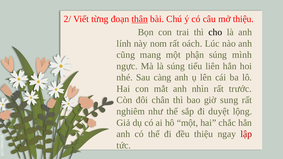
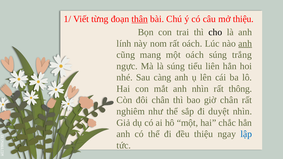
2/: 2/ -> 1/
anh at (245, 44) underline: none -> present
một phận: phận -> oách
mình: mình -> trắng
trước: trước -> thông
giờ sung: sung -> chân
duyệt lộng: lộng -> nhìn
lập colour: red -> blue
